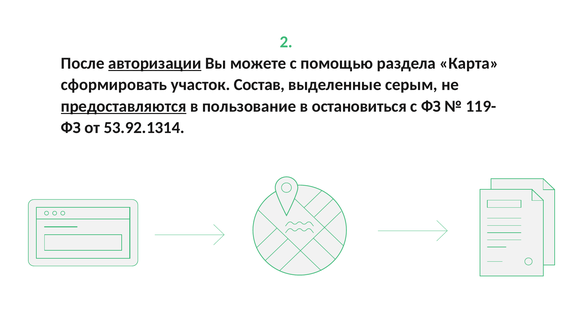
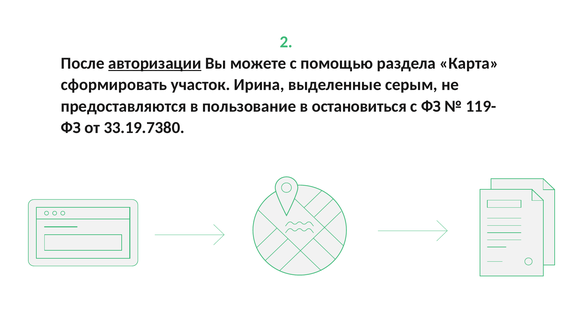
Состав: Состав -> Ирина
предоставляются underline: present -> none
53.92.1314: 53.92.1314 -> 33.19.7380
